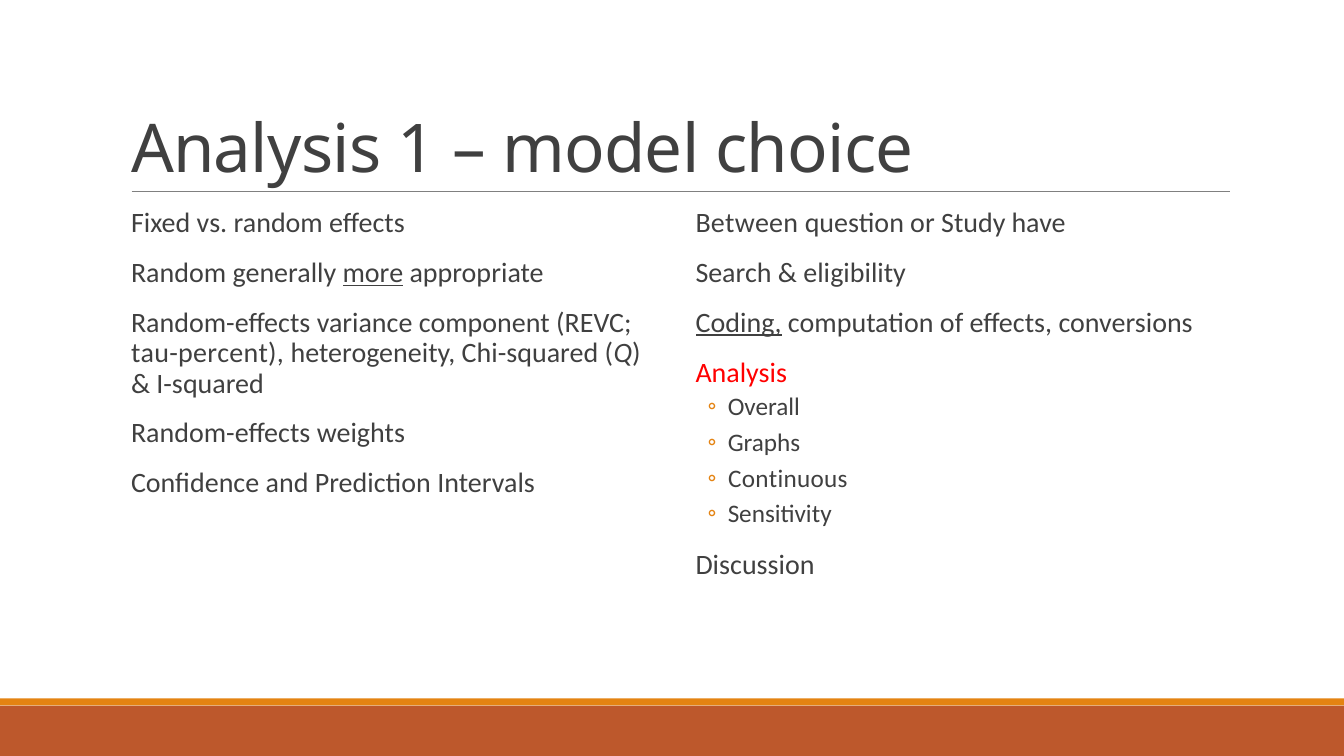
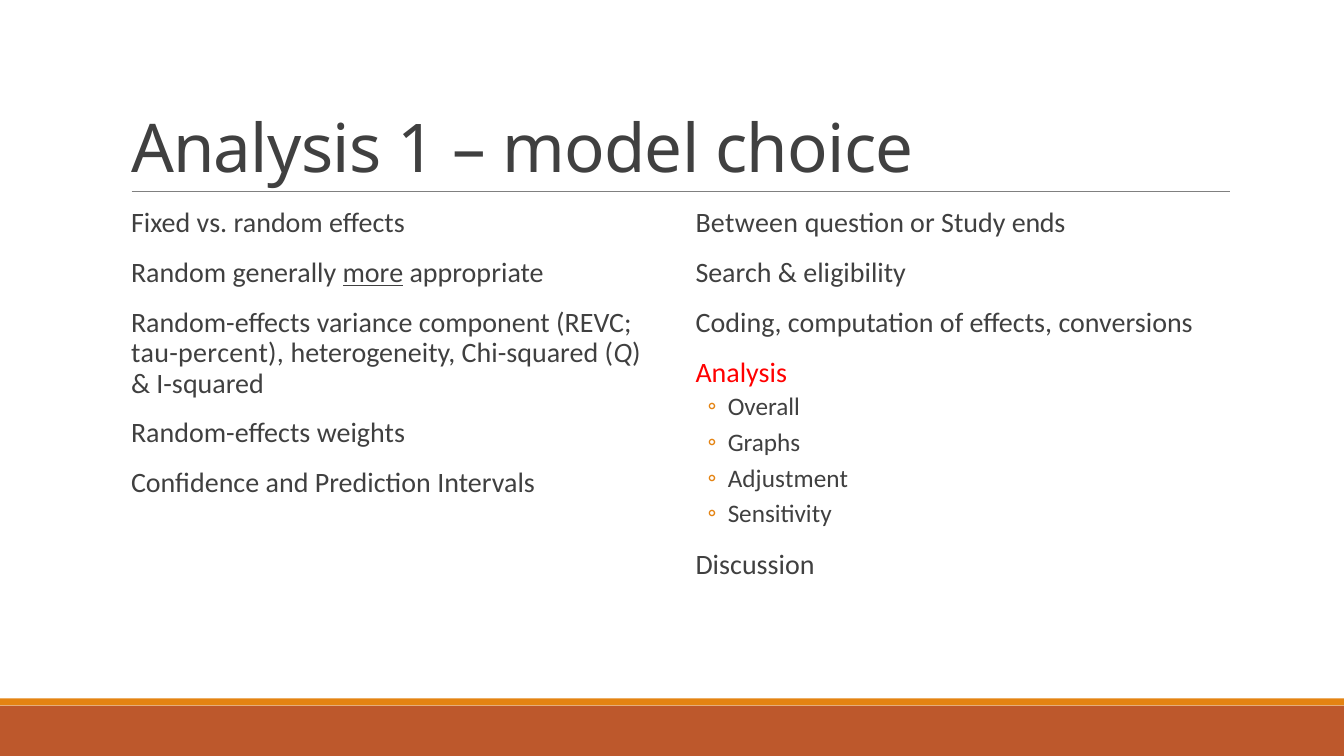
have: have -> ends
Coding underline: present -> none
Continuous: Continuous -> Adjustment
